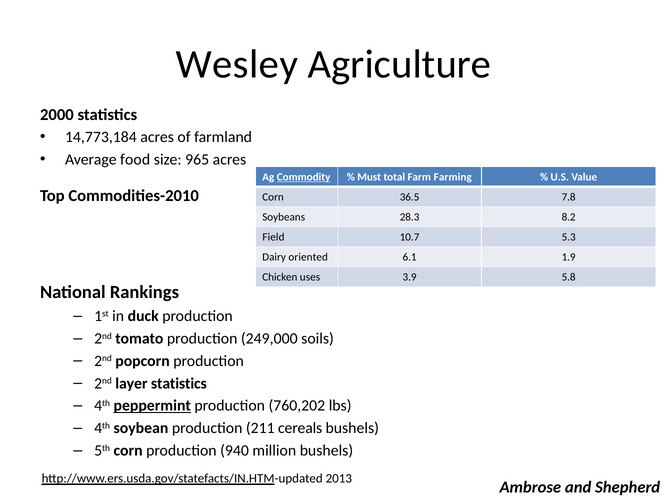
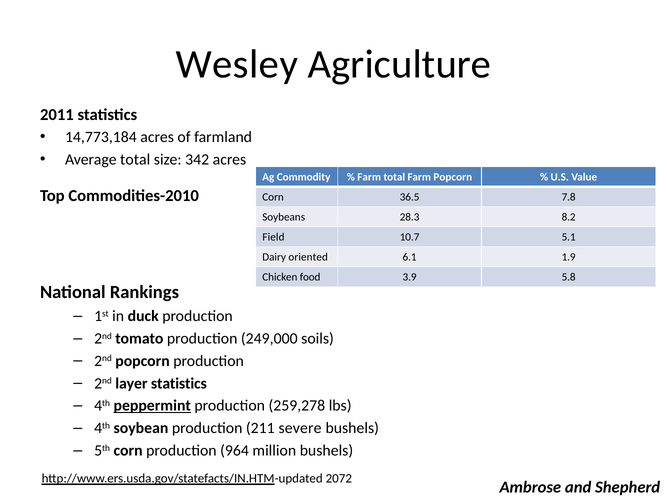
2000: 2000 -> 2011
Average food: food -> total
965: 965 -> 342
Commodity underline: present -> none
Must at (369, 177): Must -> Farm
Farm Farming: Farming -> Popcorn
5.3: 5.3 -> 5.1
uses: uses -> food
760,202: 760,202 -> 259,278
cereals: cereals -> severe
940: 940 -> 964
2013: 2013 -> 2072
